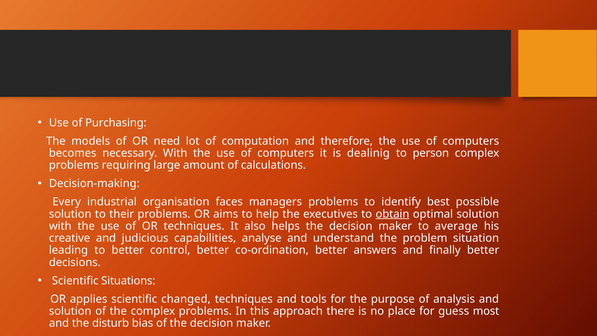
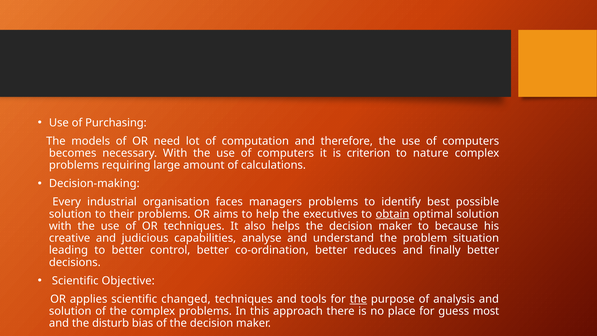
dealinig: dealinig -> criterion
person: person -> nature
average: average -> because
answers: answers -> reduces
Situations: Situations -> Objective
the at (358, 299) underline: none -> present
